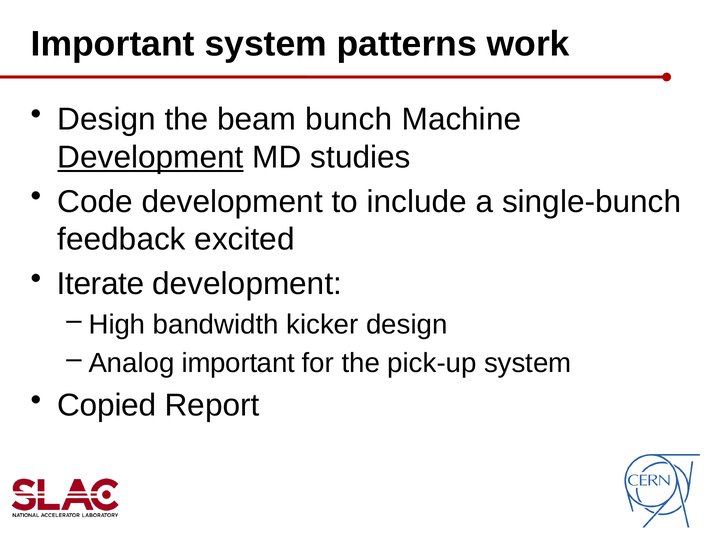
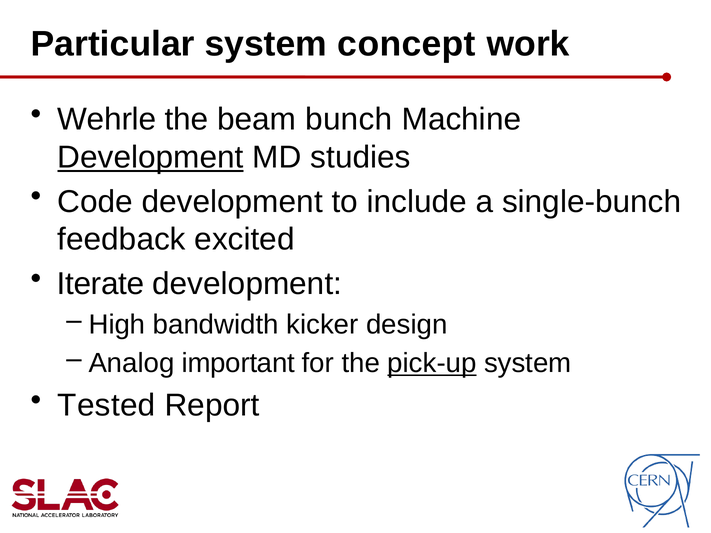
Important at (113, 44): Important -> Particular
patterns: patterns -> concept
Design at (107, 120): Design -> Wehrle
pick-up underline: none -> present
Copied: Copied -> Tested
